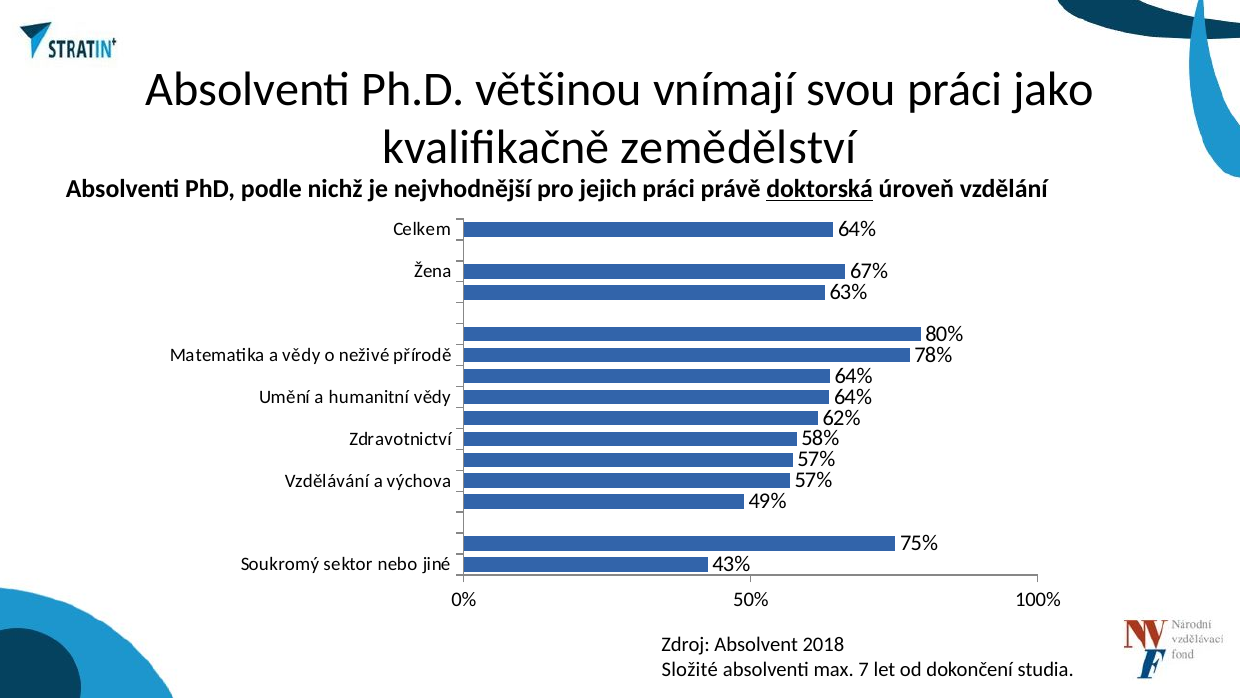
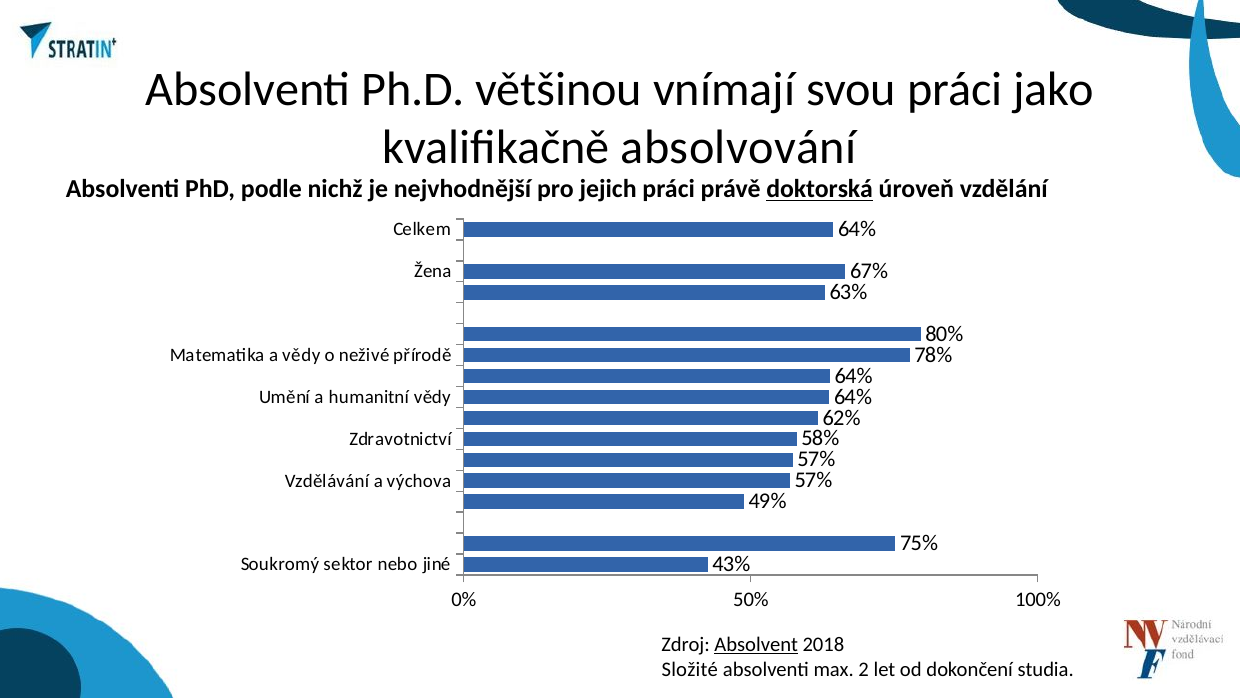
zemědělství: zemědělství -> absolvování
Absolvent underline: none -> present
7: 7 -> 2
